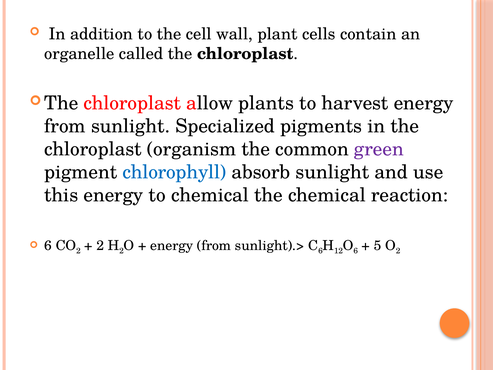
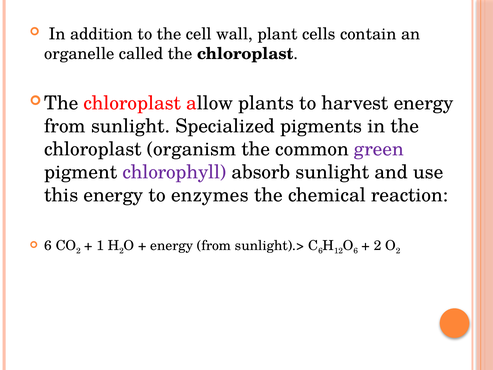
chlorophyll colour: blue -> purple
to chemical: chemical -> enzymes
2 at (100, 246): 2 -> 1
5 at (378, 246): 5 -> 2
